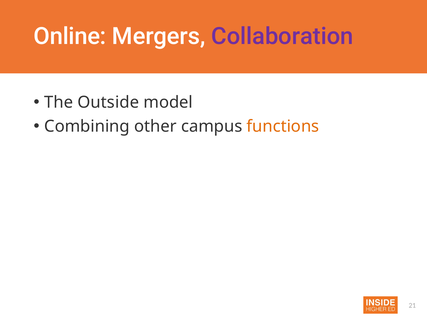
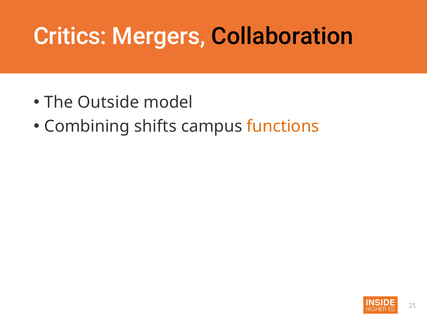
Online: Online -> Critics
Collaboration colour: purple -> black
other: other -> shifts
